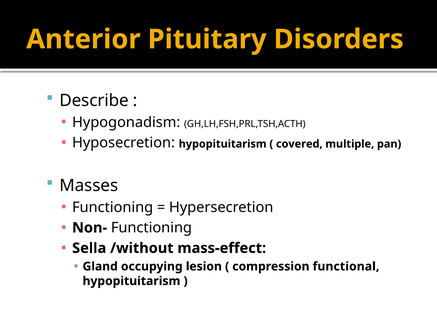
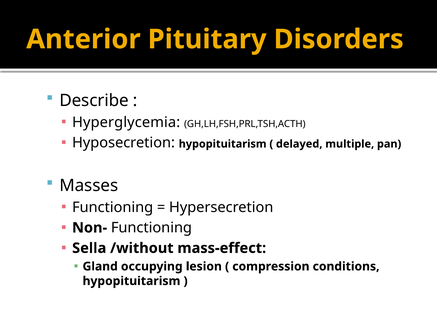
Hypogonadism: Hypogonadism -> Hyperglycemia
covered: covered -> delayed
functional: functional -> conditions
